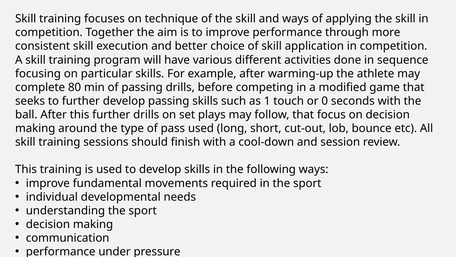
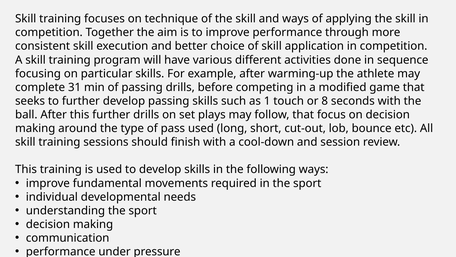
80: 80 -> 31
0: 0 -> 8
